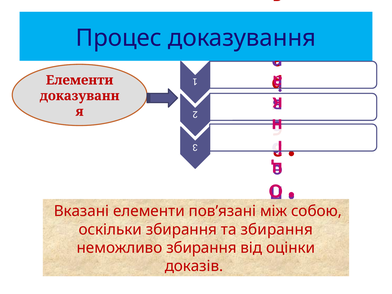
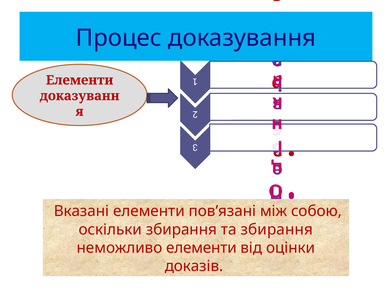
неможливо збирання: збирання -> елементи
